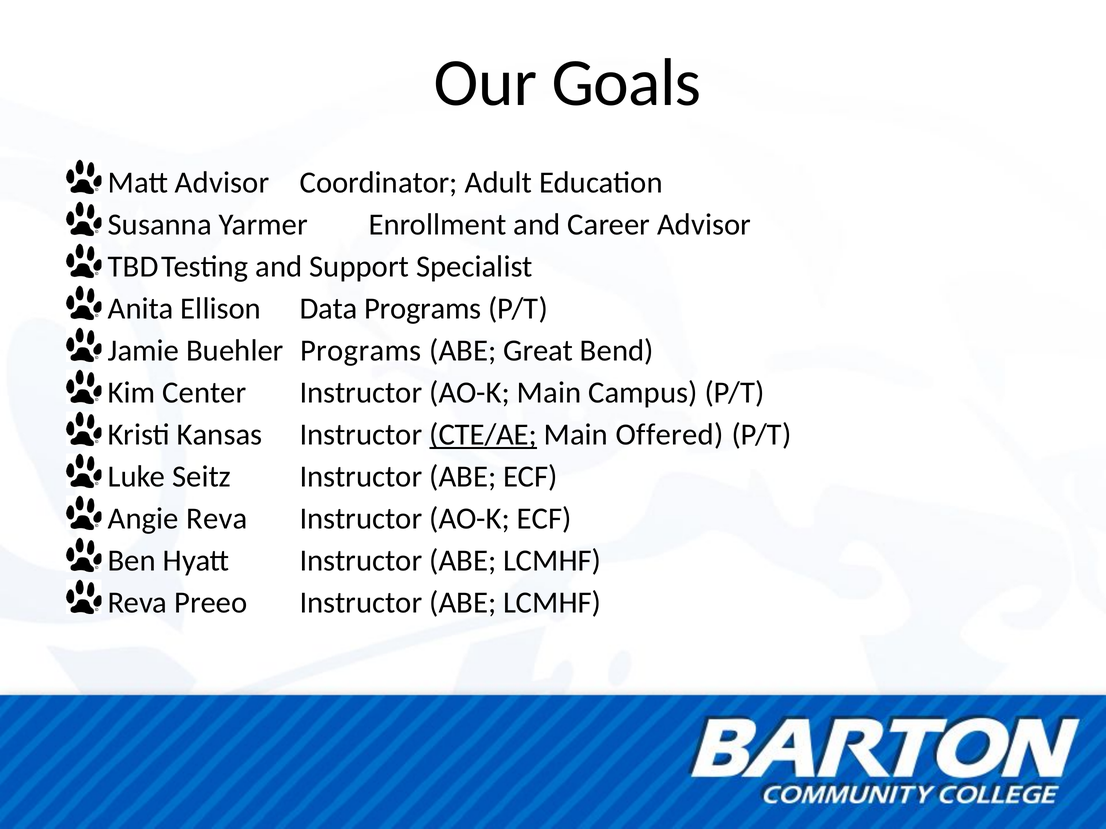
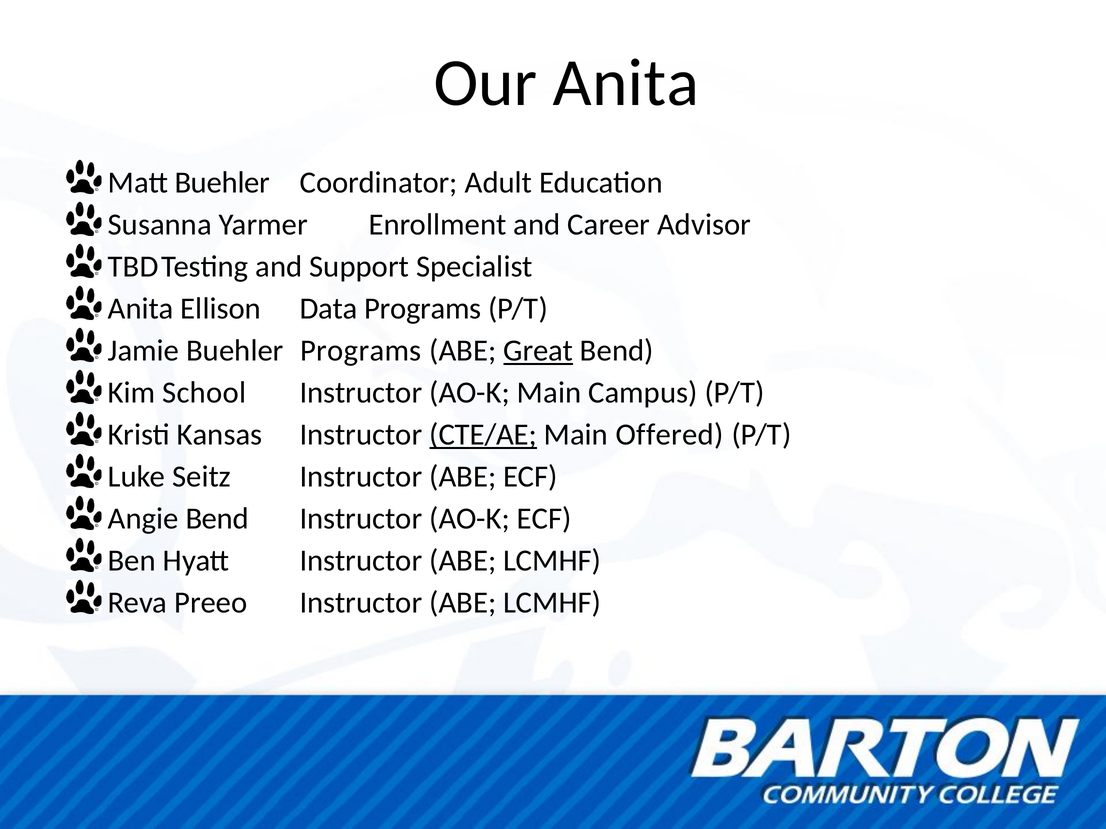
Our Goals: Goals -> Anita
Matt Advisor: Advisor -> Buehler
Great underline: none -> present
Center: Center -> School
Angie Reva: Reva -> Bend
